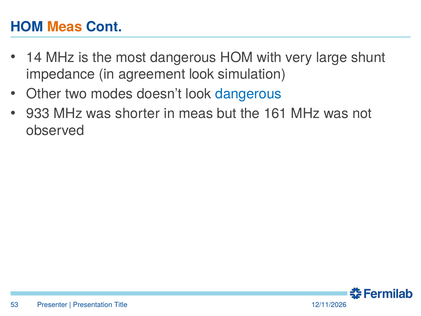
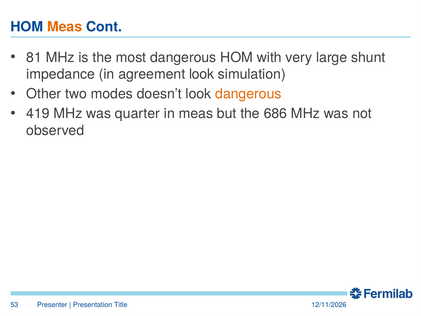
14: 14 -> 81
dangerous at (248, 94) colour: blue -> orange
933: 933 -> 419
shorter: shorter -> quarter
161: 161 -> 686
